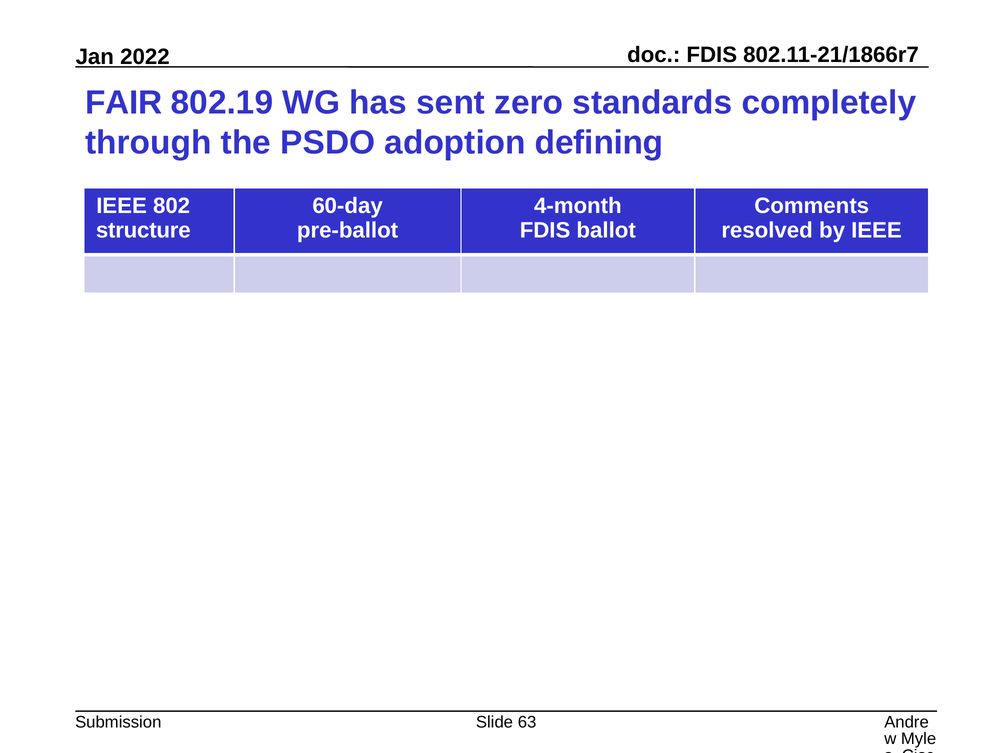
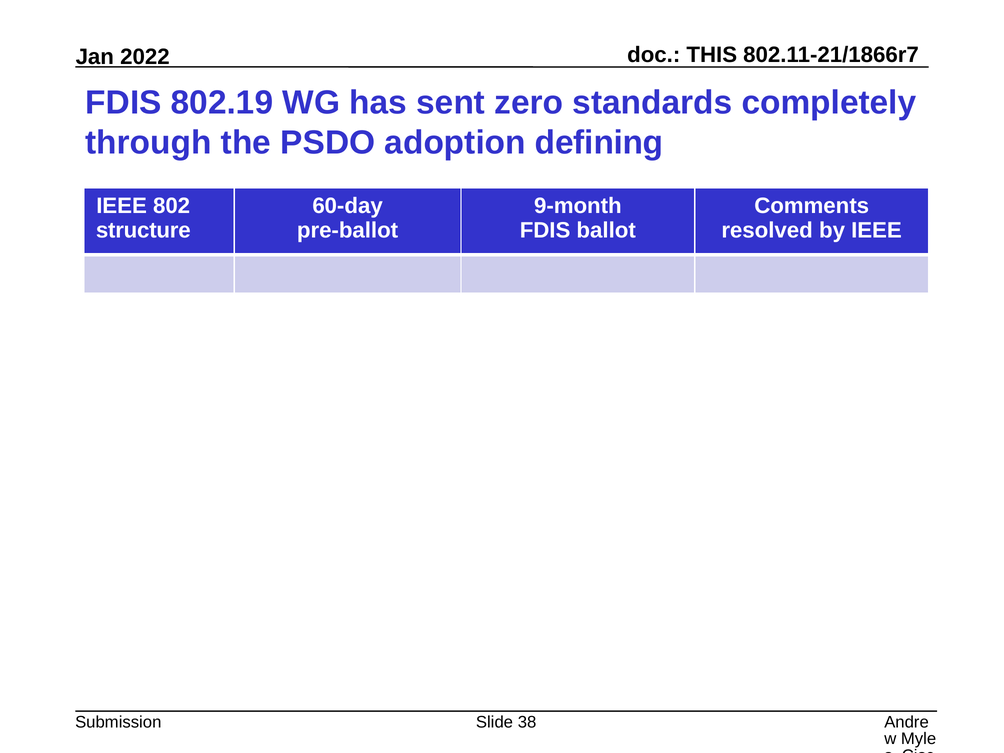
FDIS at (712, 55): FDIS -> THIS
FAIR at (124, 103): FAIR -> FDIS
4-month: 4-month -> 9-month
63: 63 -> 38
